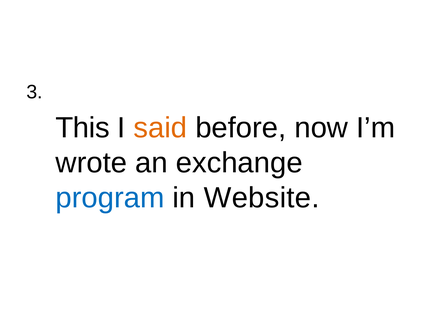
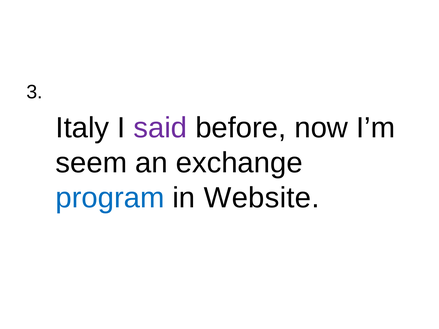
This: This -> Italy
said colour: orange -> purple
wrote: wrote -> seem
